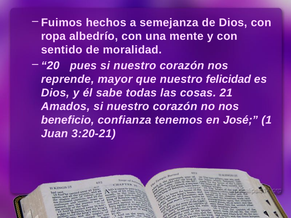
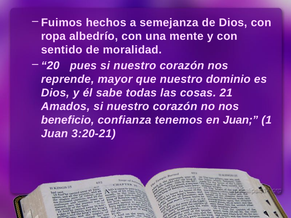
felicidad: felicidad -> dominio
en José: José -> Juan
